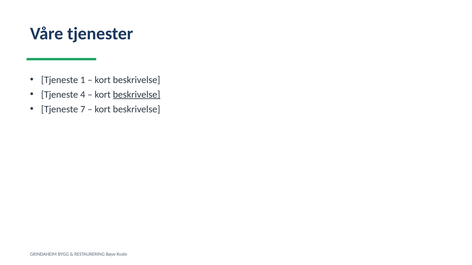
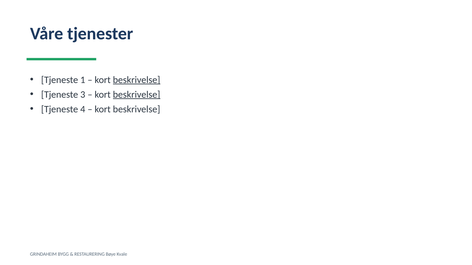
beskrivelse at (137, 80) underline: none -> present
4: 4 -> 3
7: 7 -> 4
